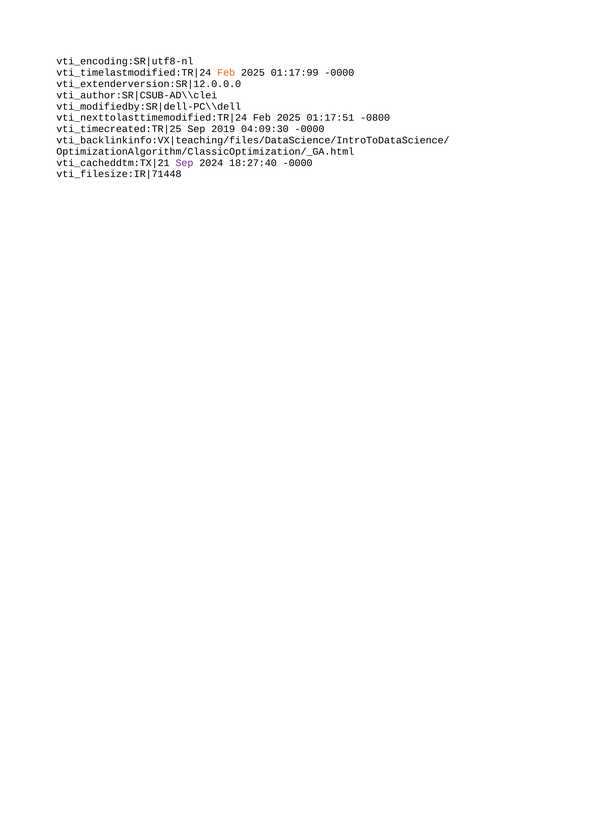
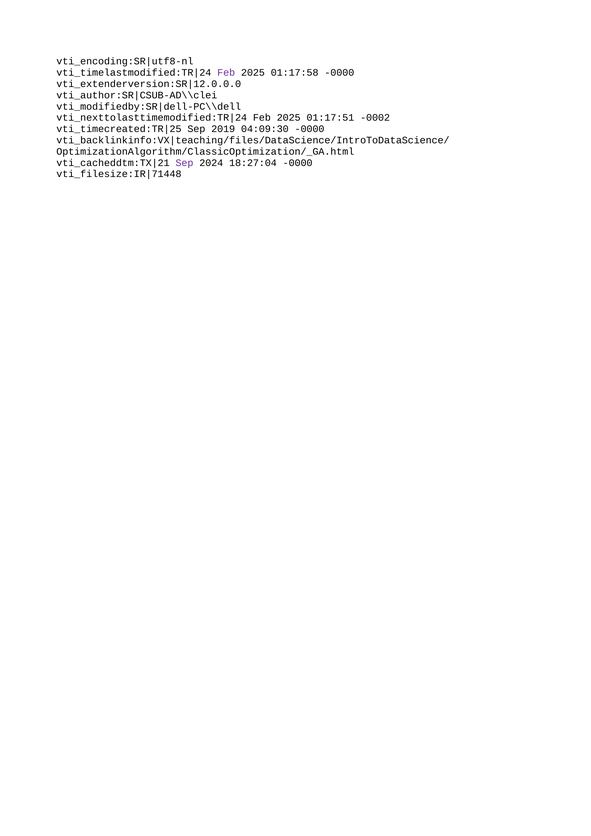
Feb at (226, 73) colour: orange -> purple
01:17:99: 01:17:99 -> 01:17:58
-0800: -0800 -> -0002
18:27:40: 18:27:40 -> 18:27:04
